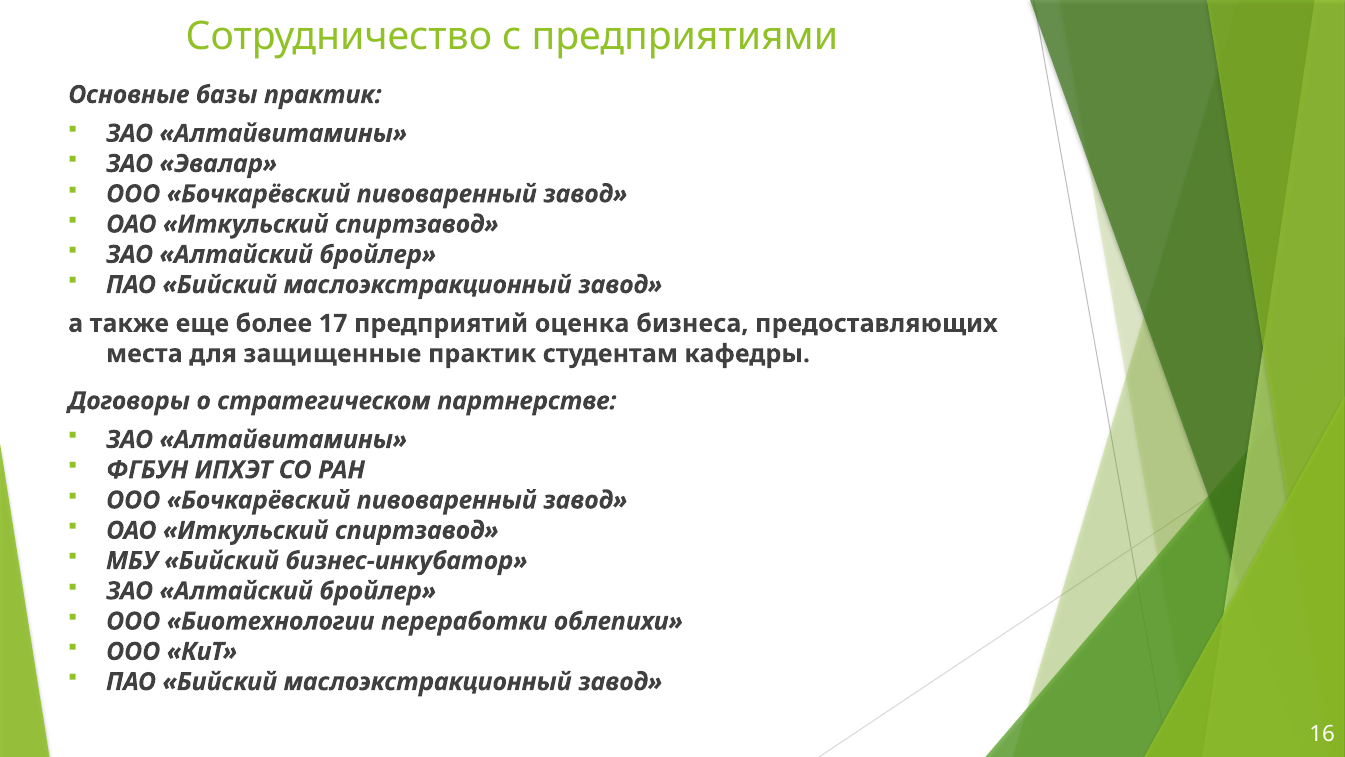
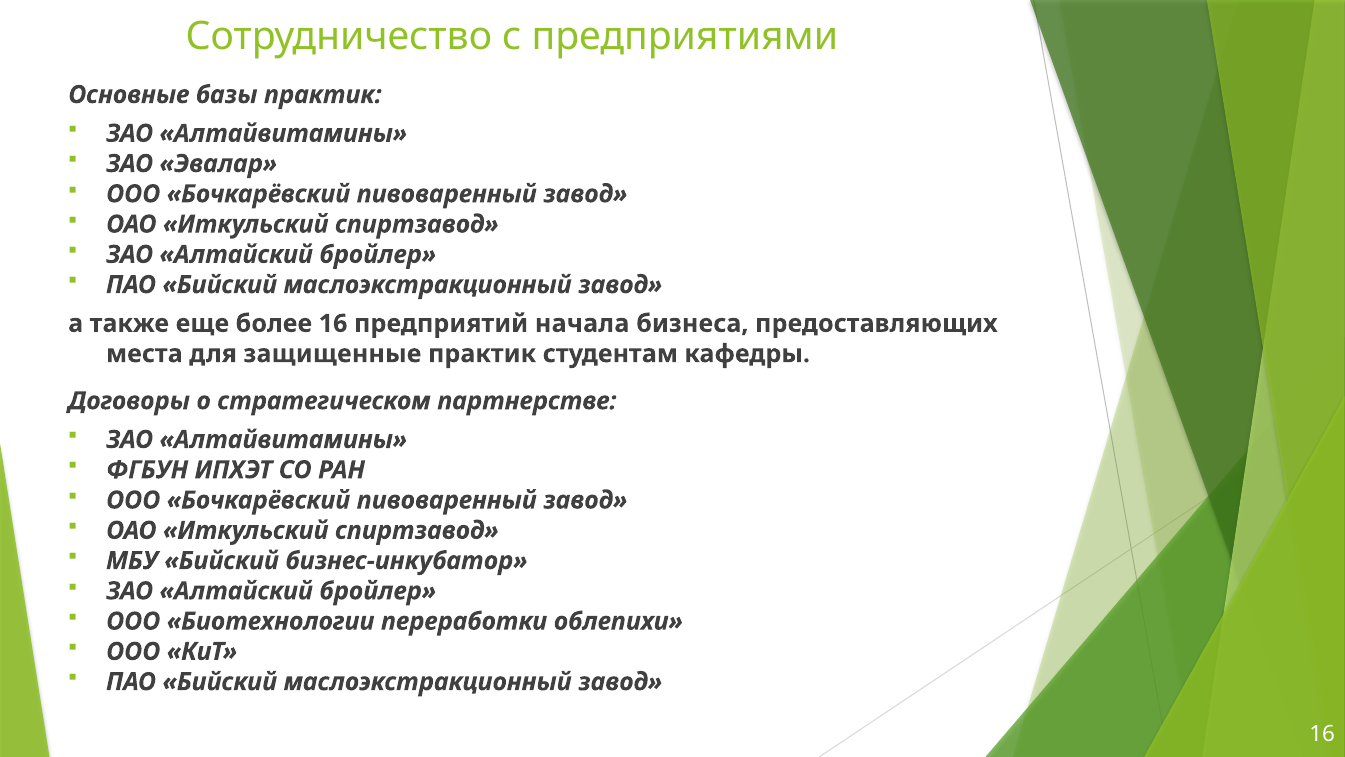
более 17: 17 -> 16
оценка: оценка -> начала
